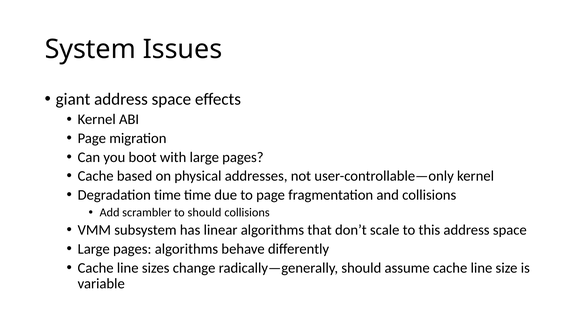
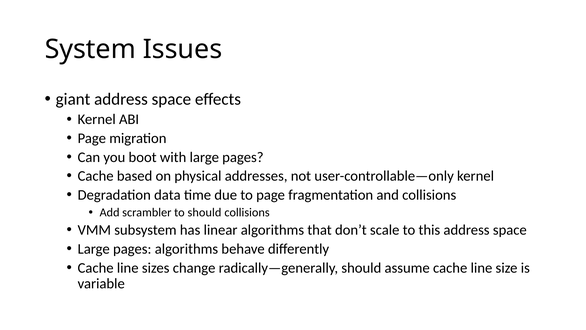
Degradation time: time -> data
